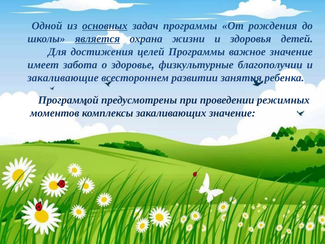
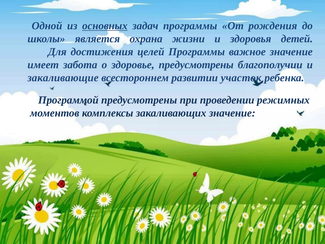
является underline: present -> none
здоровье физкультурные: физкультурные -> предусмотрены
занятия: занятия -> участок
